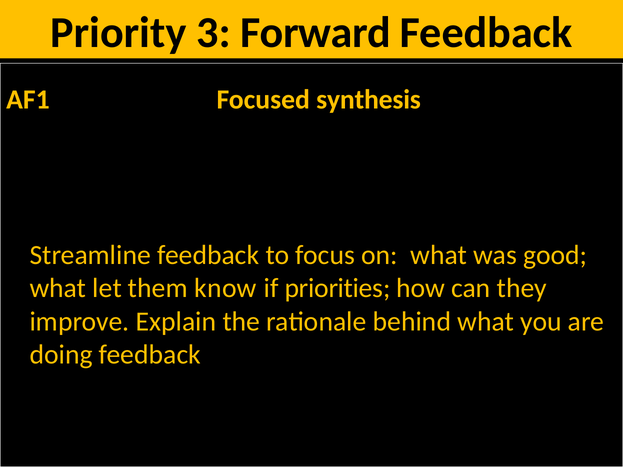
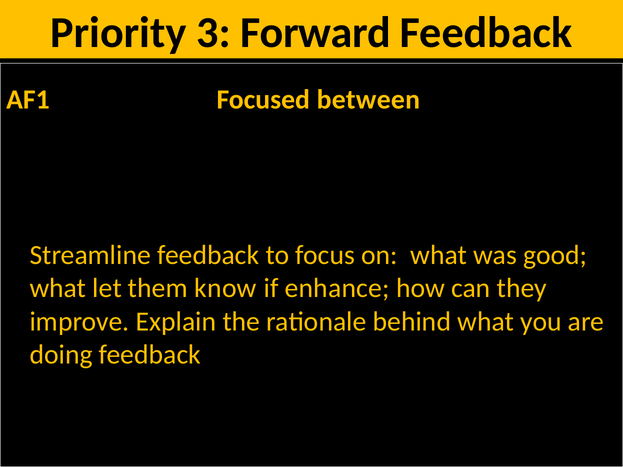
synthesis: synthesis -> between
priorities: priorities -> enhance
